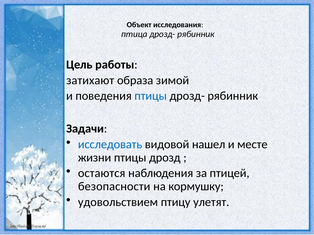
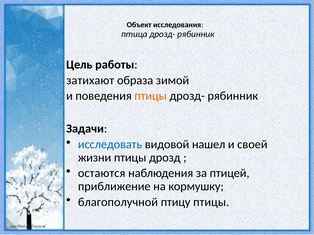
птицы at (151, 96) colour: blue -> orange
месте: месте -> своей
безопасности: безопасности -> приближение
удовольствием: удовольствием -> благополучной
птицу улетят: улетят -> птицы
